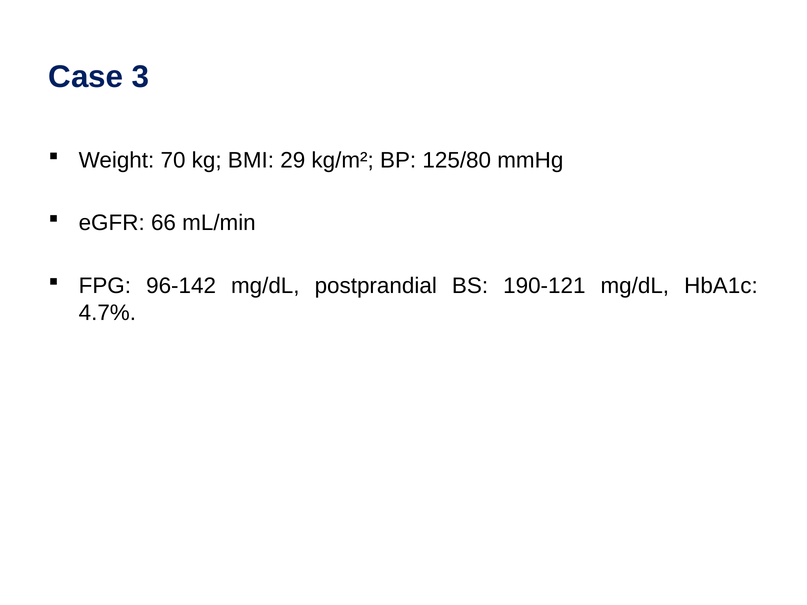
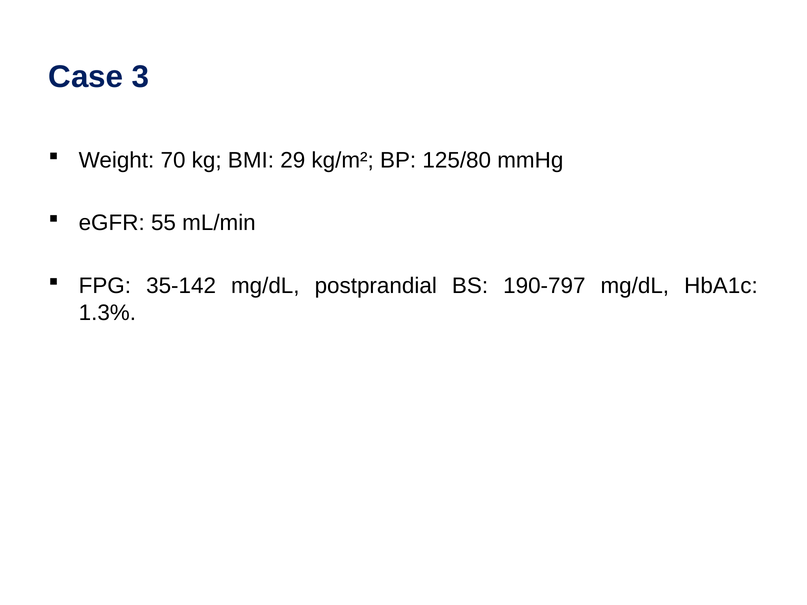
66: 66 -> 55
96-142: 96-142 -> 35-142
190-121: 190-121 -> 190-797
4.7%: 4.7% -> 1.3%
